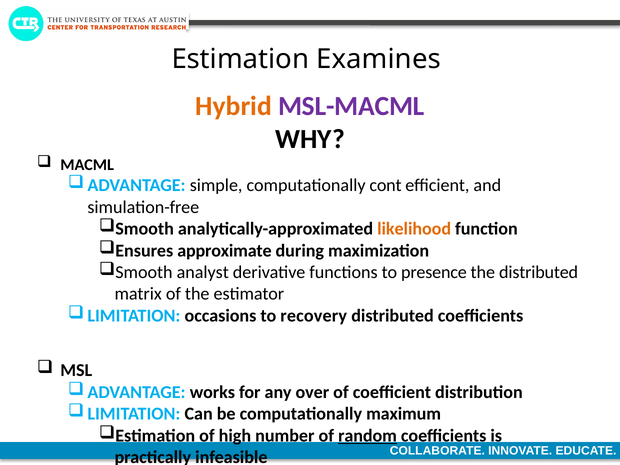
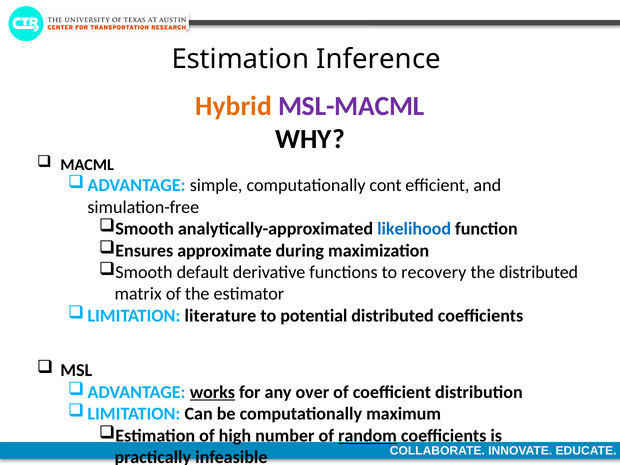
Examines: Examines -> Inference
likelihood colour: orange -> blue
analyst: analyst -> default
presence: presence -> recovery
occasions: occasions -> literature
recovery: recovery -> potential
works underline: none -> present
